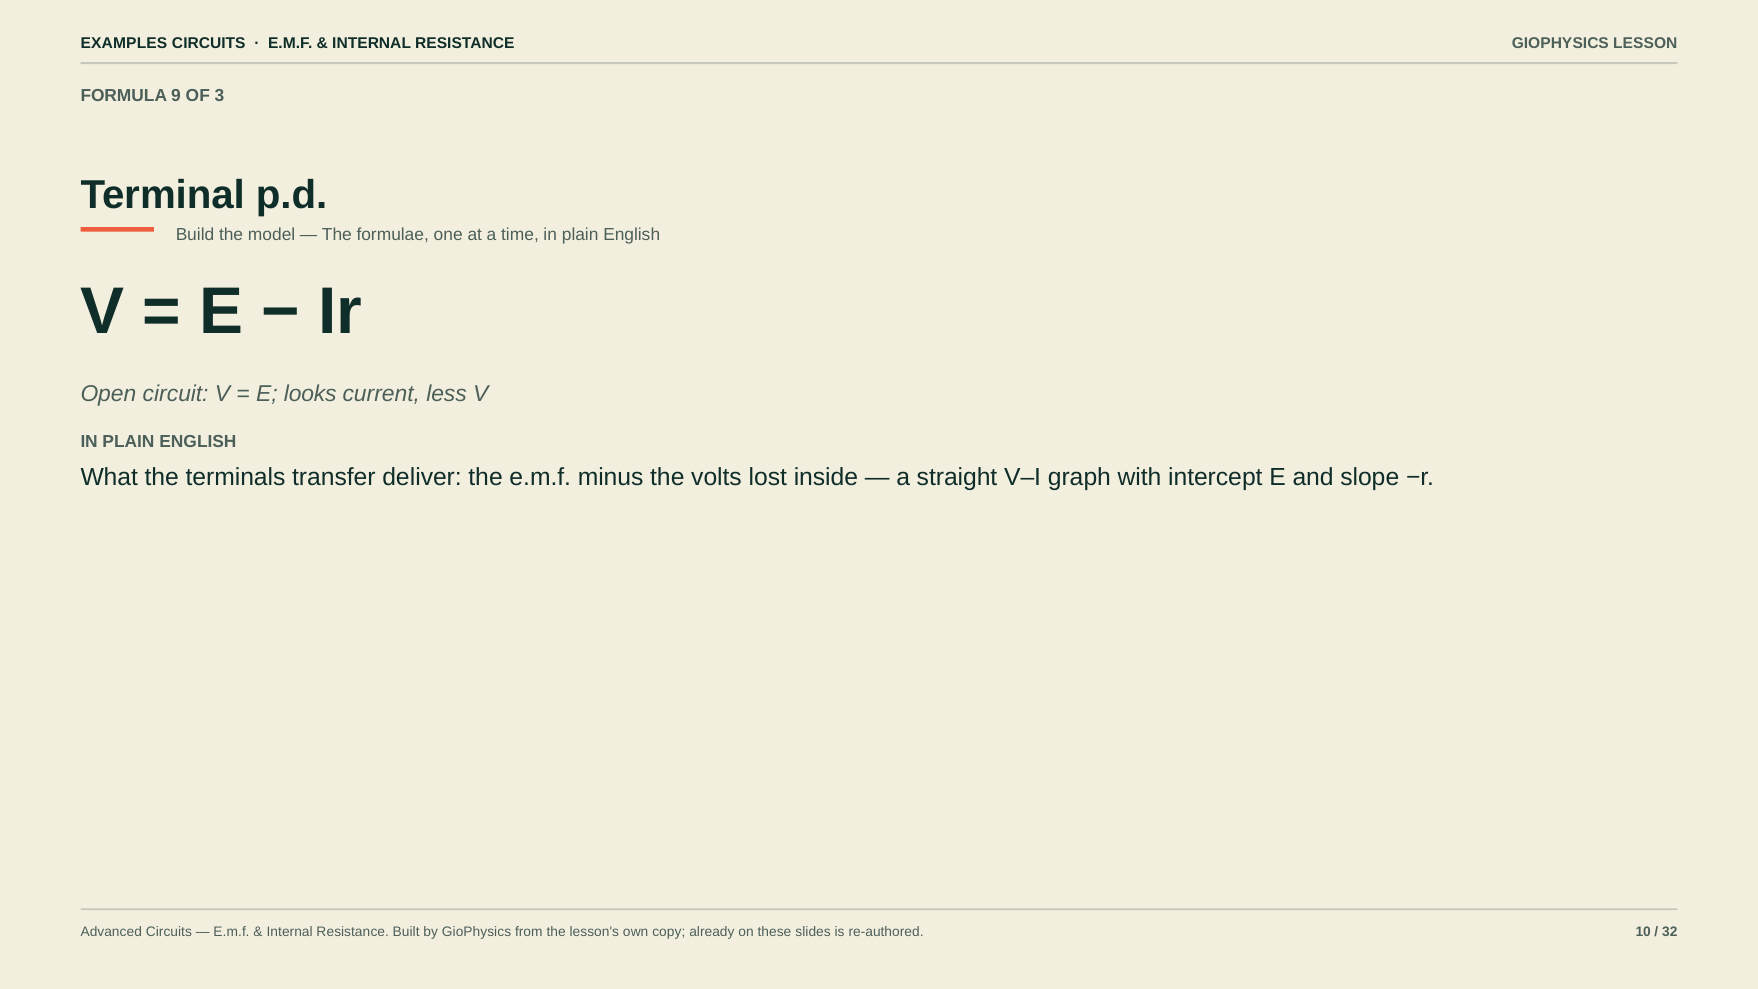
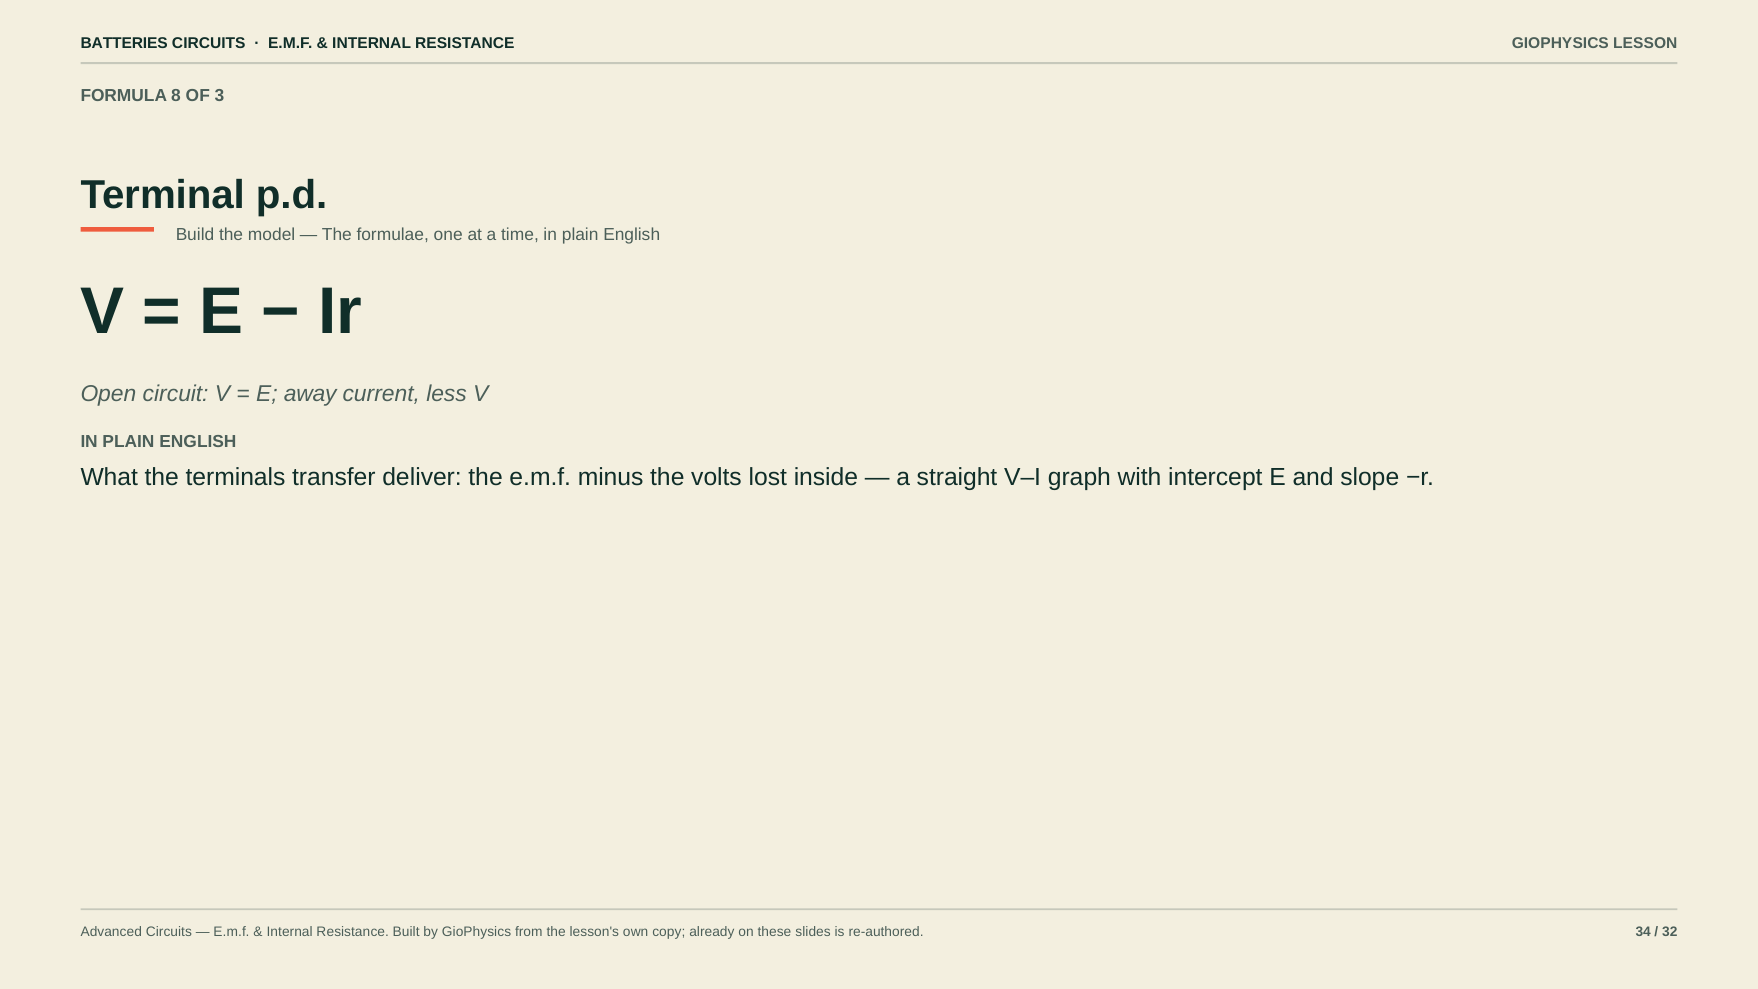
EXAMPLES: EXAMPLES -> BATTERIES
9: 9 -> 8
looks: looks -> away
10: 10 -> 34
